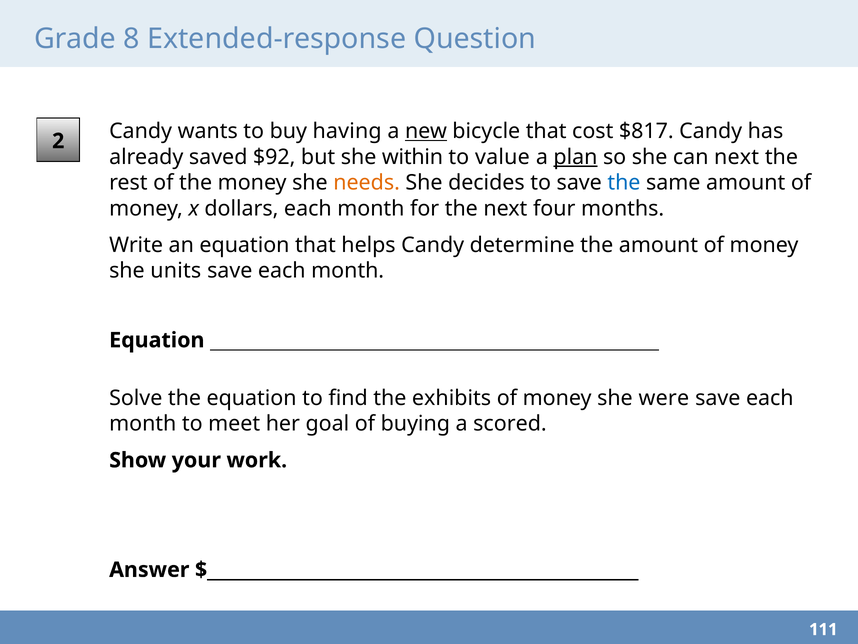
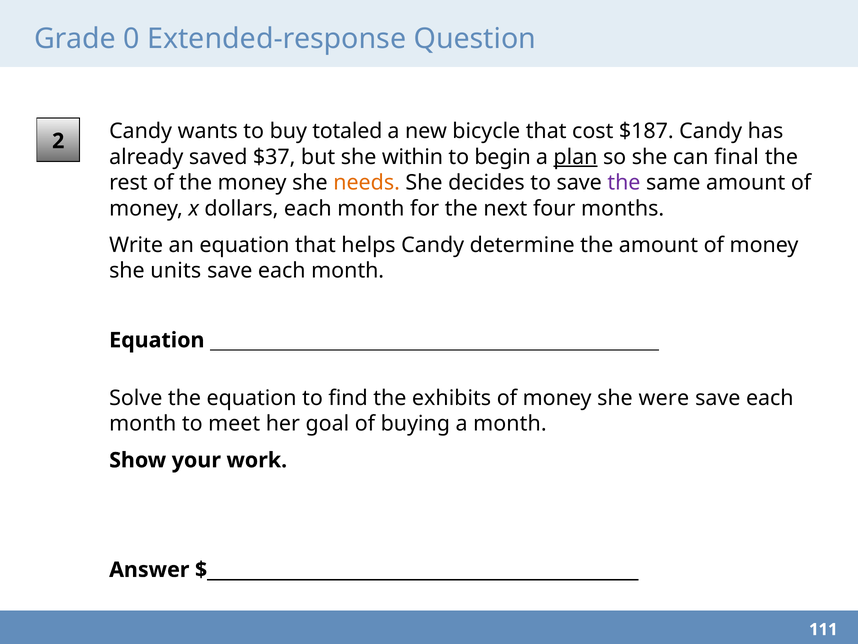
8: 8 -> 0
having: having -> totaled
new underline: present -> none
$817: $817 -> $187
$92: $92 -> $37
value: value -> begin
can next: next -> final
the at (624, 183) colour: blue -> purple
a scored: scored -> month
